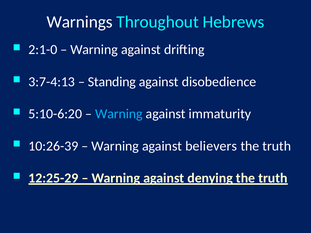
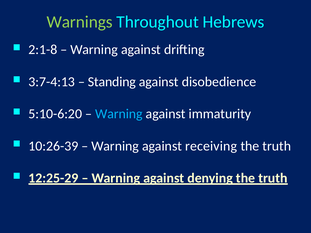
Warnings colour: white -> light green
2:1-0: 2:1-0 -> 2:1-8
believers: believers -> receiving
